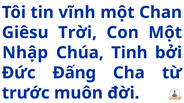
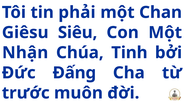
vĩnh: vĩnh -> phải
Trời: Trời -> Siêu
Nhập: Nhập -> Nhận
